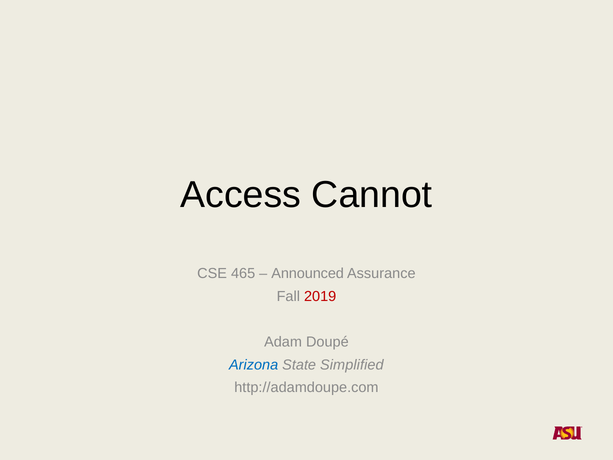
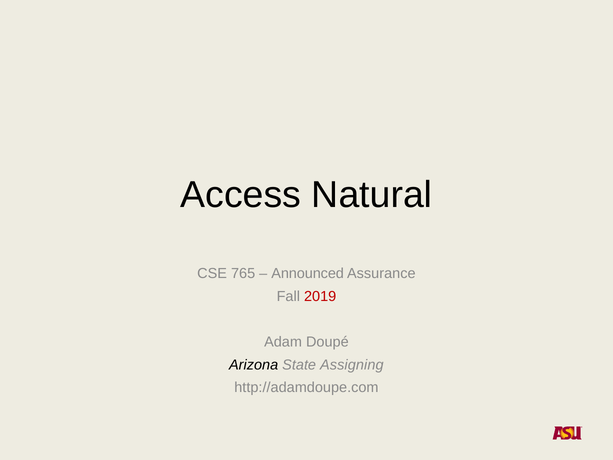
Cannot: Cannot -> Natural
465: 465 -> 765
Arizona colour: blue -> black
Simplified: Simplified -> Assigning
